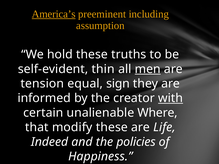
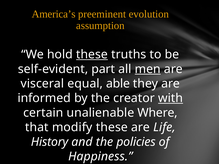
America’s underline: present -> none
including: including -> evolution
these at (92, 55) underline: none -> present
thin: thin -> part
tension: tension -> visceral
sign: sign -> able
Indeed: Indeed -> History
